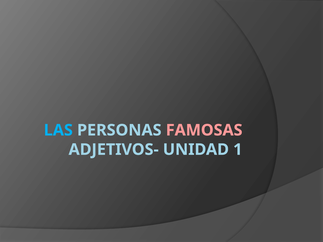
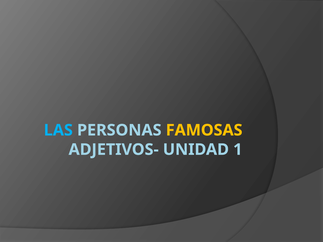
FAMOSAS colour: pink -> yellow
